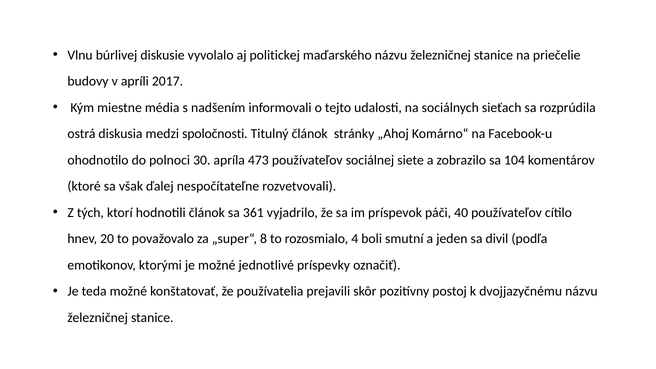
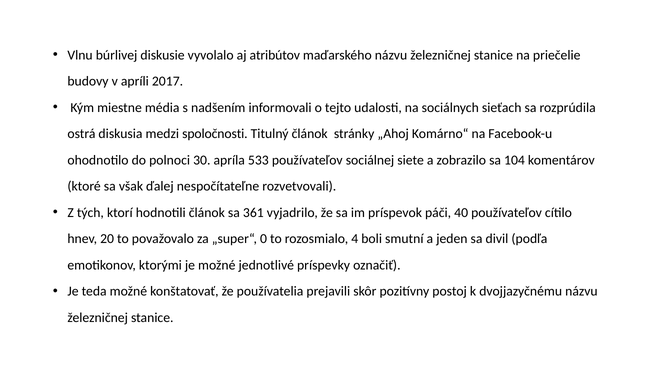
politickej: politickej -> atribútov
473: 473 -> 533
8: 8 -> 0
